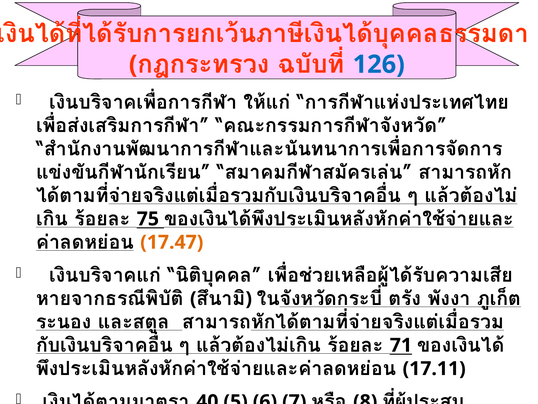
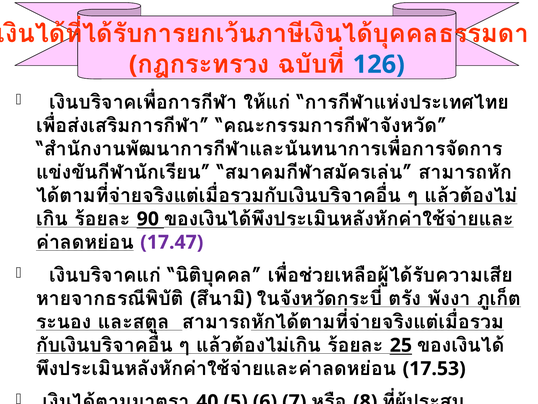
75: 75 -> 90
17.47 colour: orange -> purple
71: 71 -> 25
17.11: 17.11 -> 17.53
